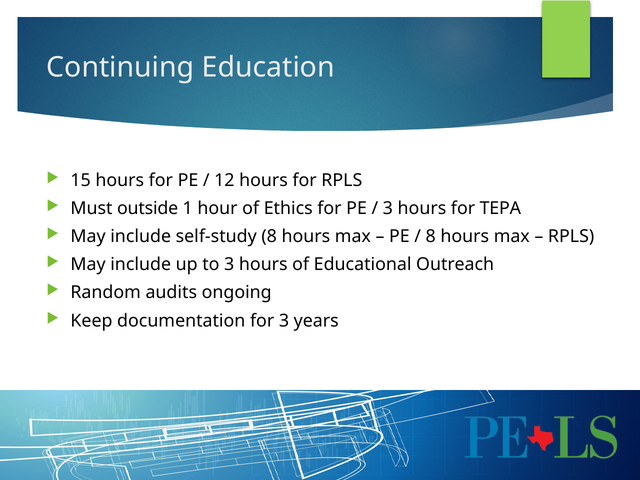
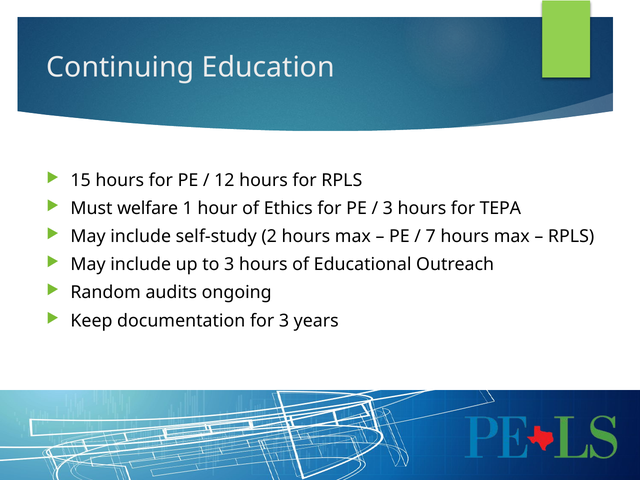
outside: outside -> welfare
self-study 8: 8 -> 2
8 at (431, 236): 8 -> 7
